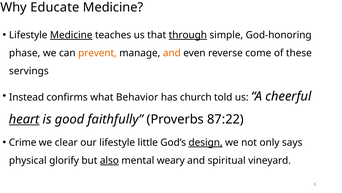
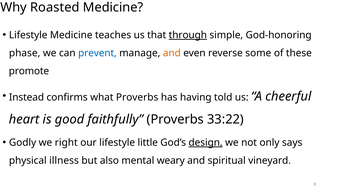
Educate: Educate -> Roasted
Medicine at (71, 35) underline: present -> none
prevent colour: orange -> blue
come: come -> some
servings: servings -> promote
what Behavior: Behavior -> Proverbs
church: church -> having
heart underline: present -> none
87:22: 87:22 -> 33:22
Crime: Crime -> Godly
clear: clear -> right
glorify: glorify -> illness
also underline: present -> none
